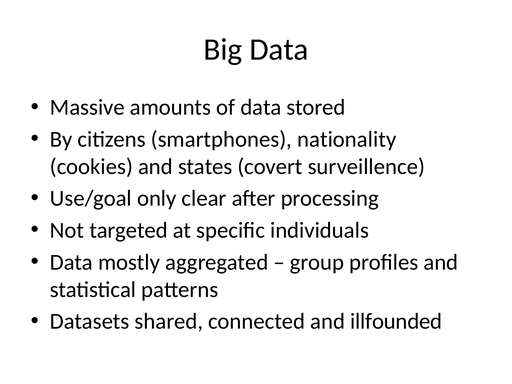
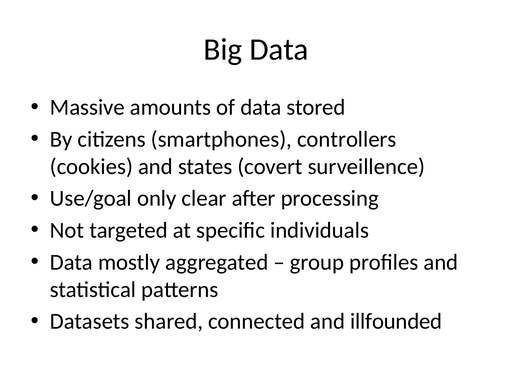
nationality: nationality -> controllers
